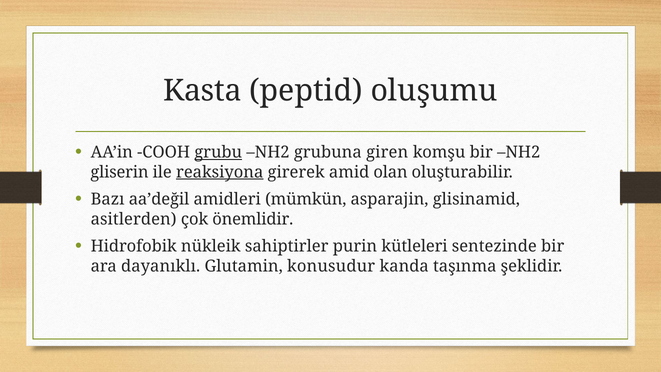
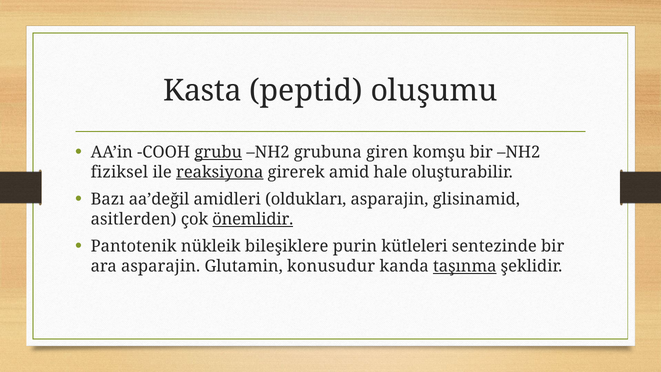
gliserin: gliserin -> fiziksel
olan: olan -> hale
mümkün: mümkün -> oldukları
önemlidir underline: none -> present
Hidrofobik: Hidrofobik -> Pantotenik
sahiptirler: sahiptirler -> bileşiklere
ara dayanıklı: dayanıklı -> asparajin
taşınma underline: none -> present
